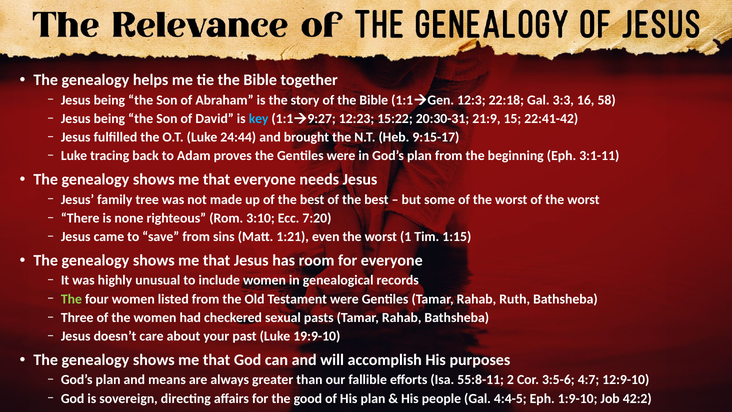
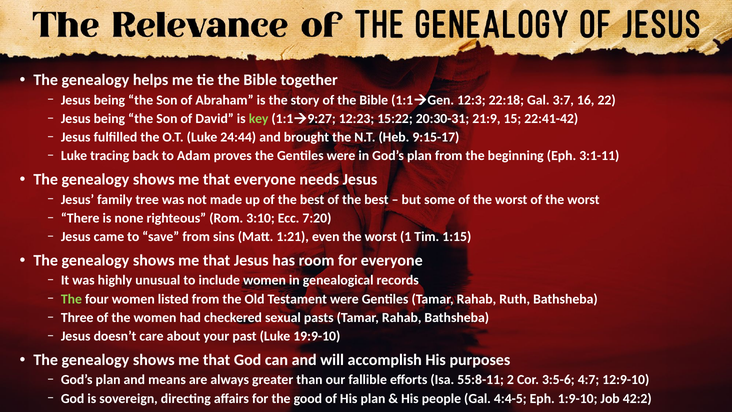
3:3: 3:3 -> 3:7
58: 58 -> 22
key colour: light blue -> light green
